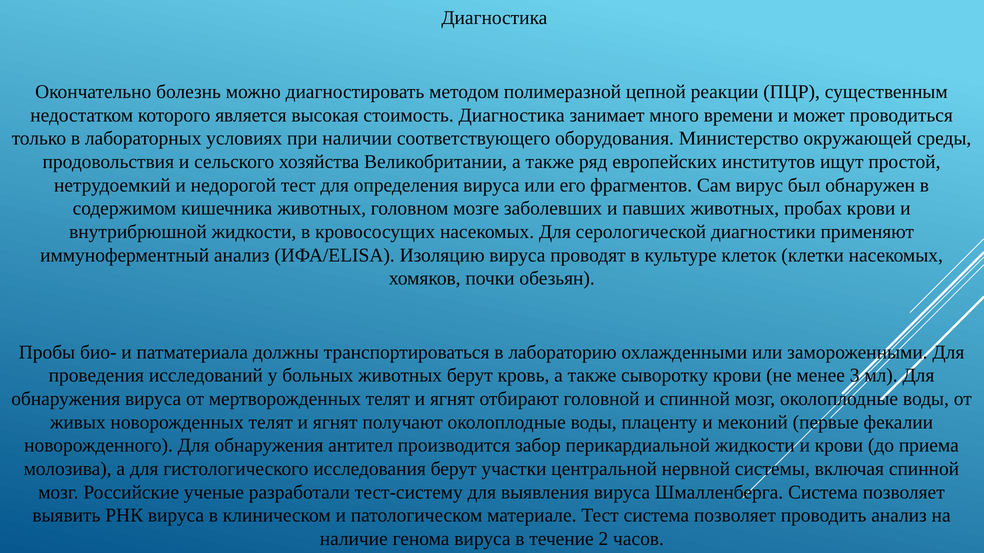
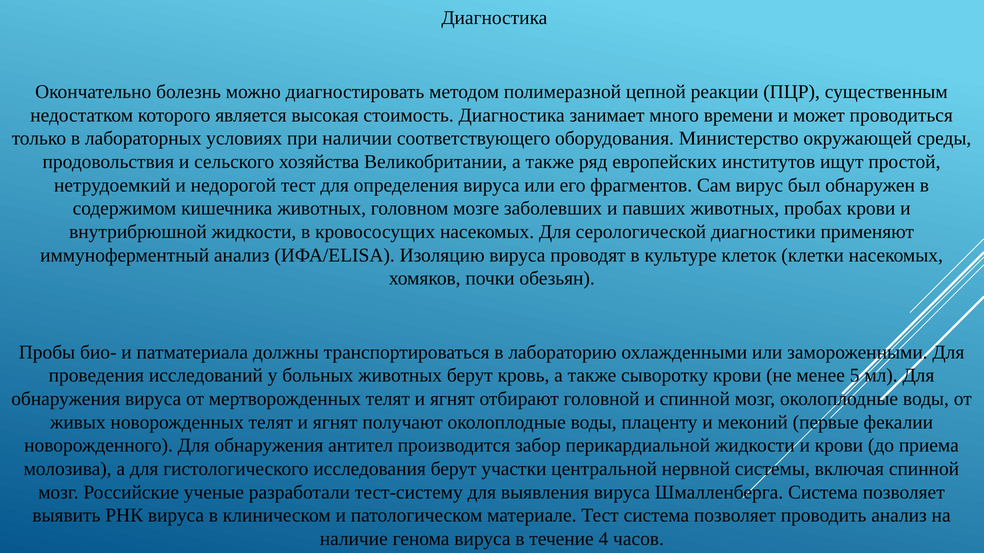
3: 3 -> 5
2: 2 -> 4
